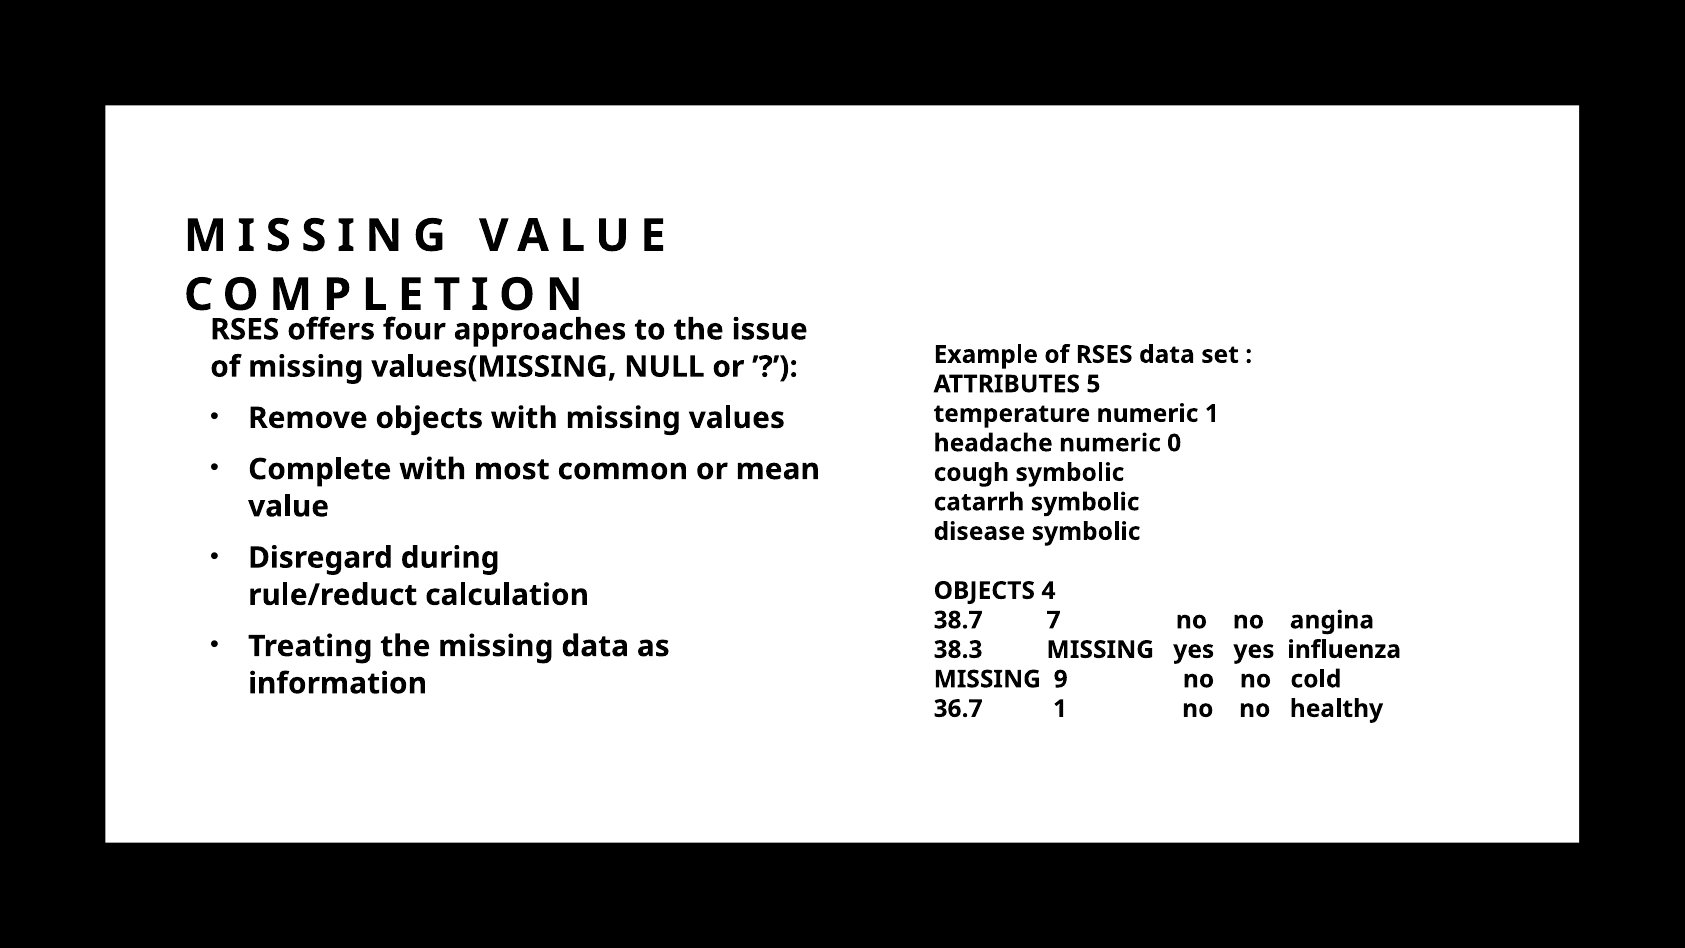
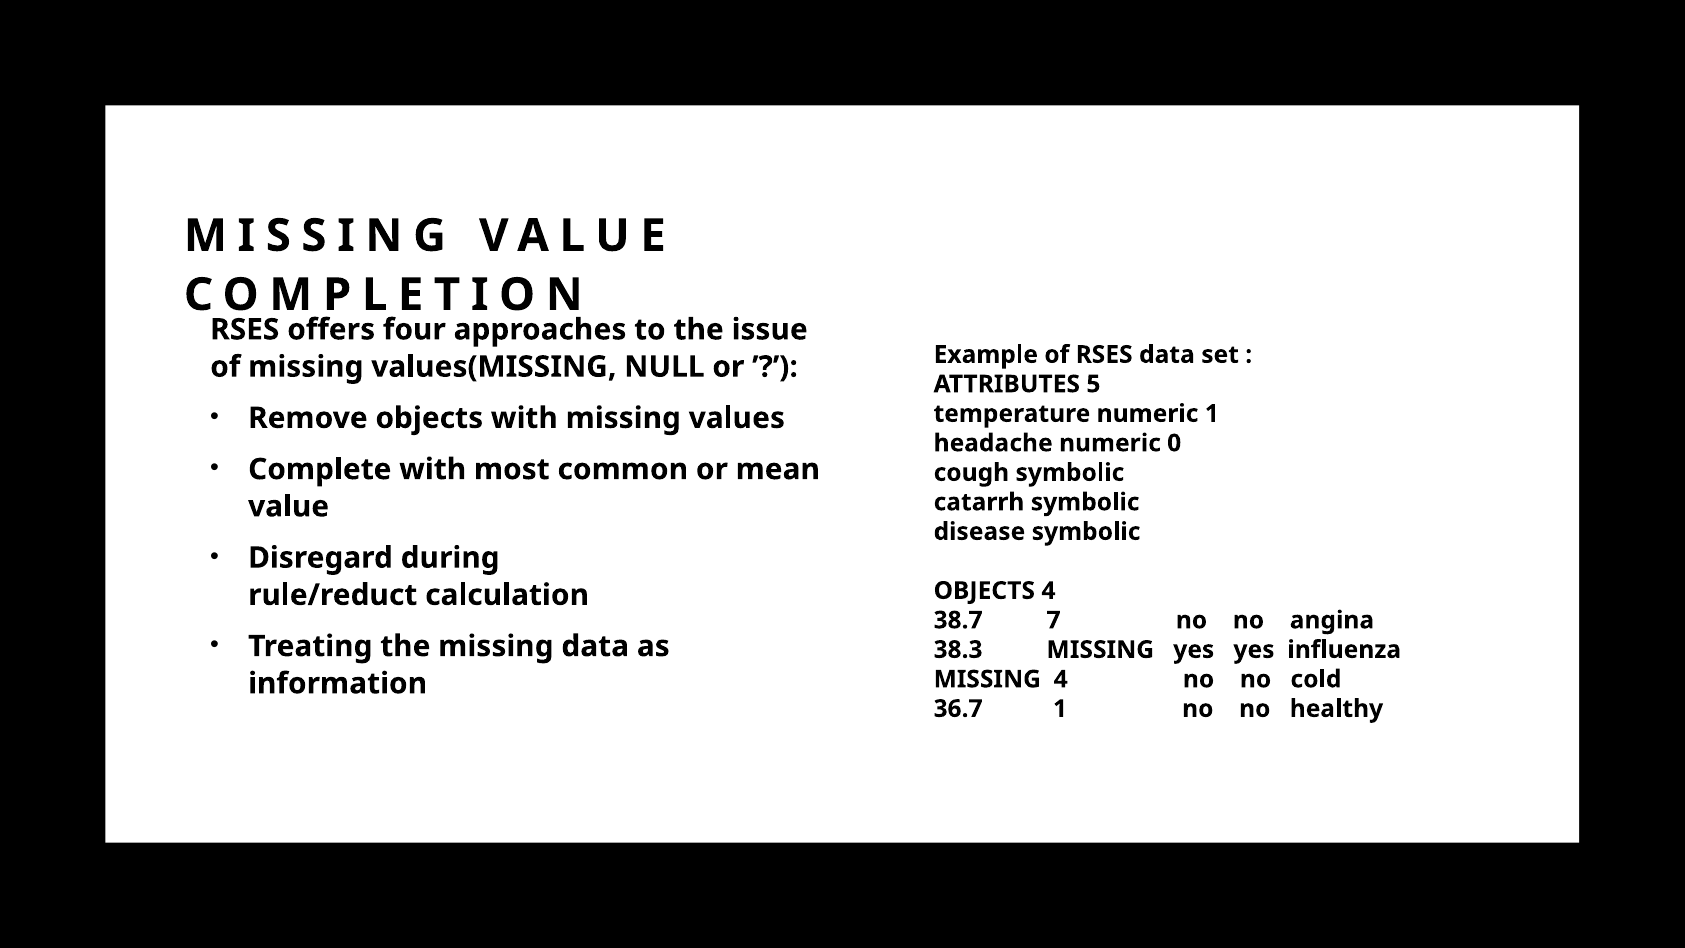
MISSING 9: 9 -> 4
